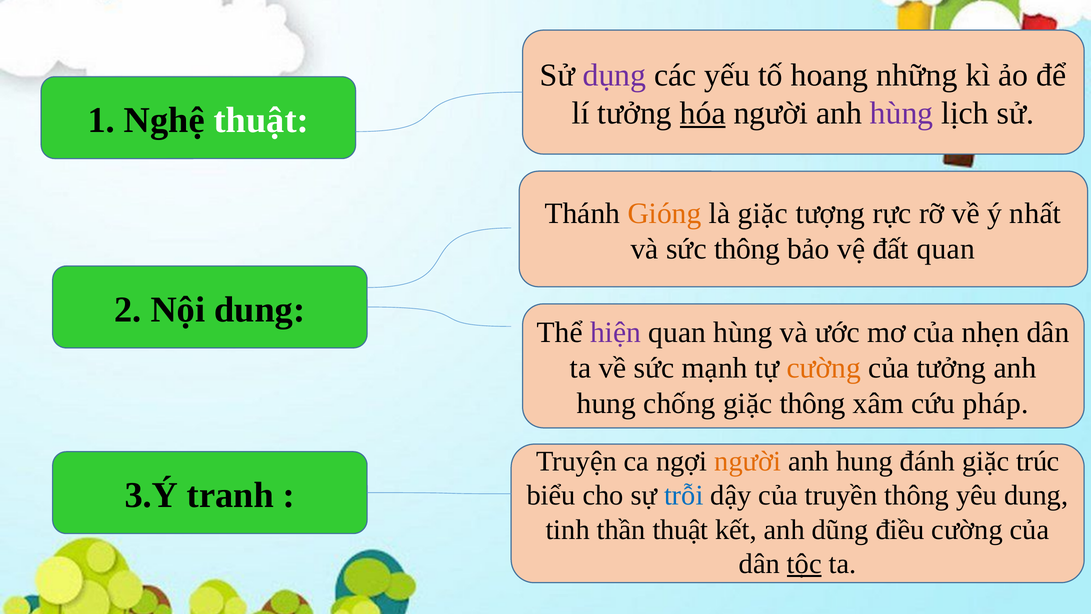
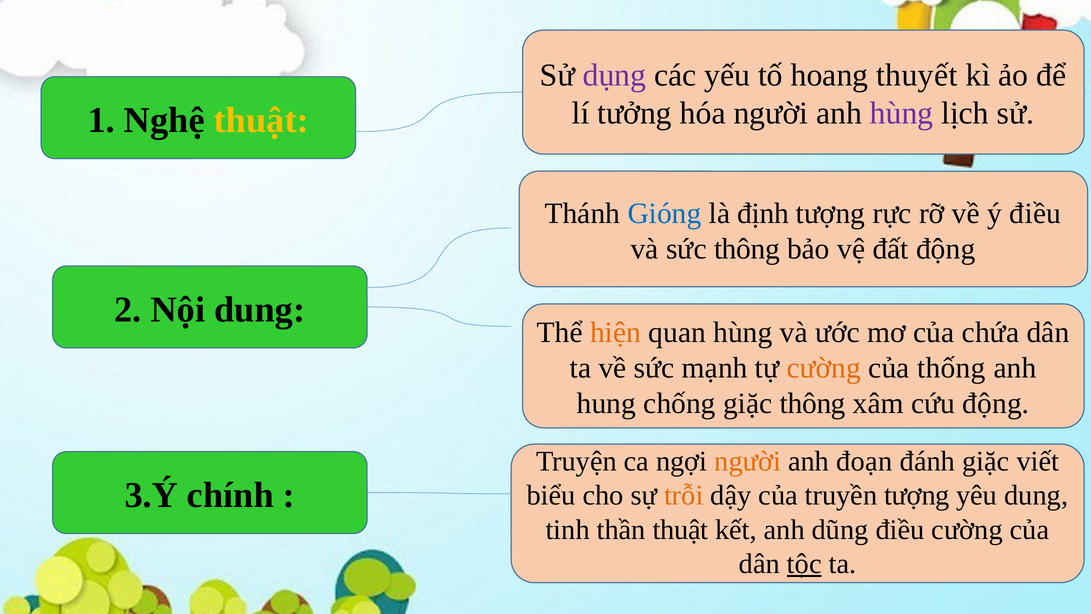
những: những -> thuyết
hóa underline: present -> none
thuật at (261, 120) colour: white -> yellow
Gióng colour: orange -> blue
là giặc: giặc -> định
ý nhất: nhất -> điều
đất quan: quan -> động
hiện colour: purple -> orange
nhẹn: nhẹn -> chứa
của tưởng: tưởng -> thống
cứu pháp: pháp -> động
hung at (865, 461): hung -> đoạn
trúc: trúc -> viết
tranh: tranh -> chính
trỗi colour: blue -> orange
truyền thông: thông -> tượng
